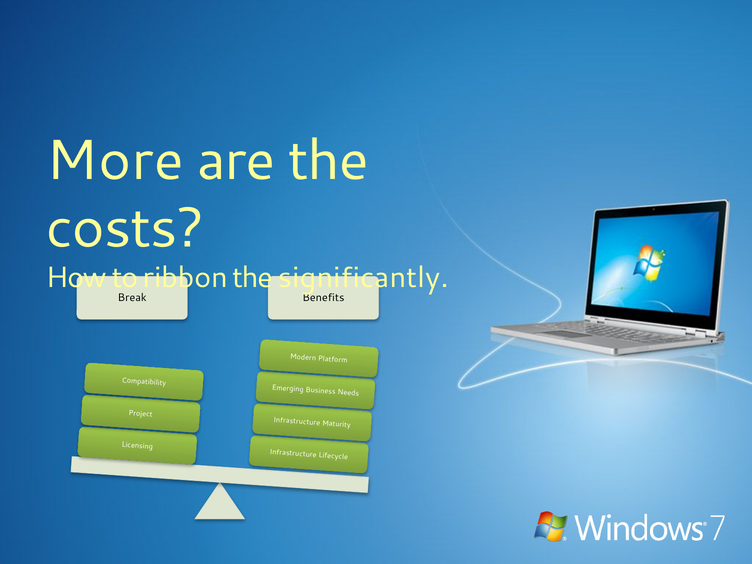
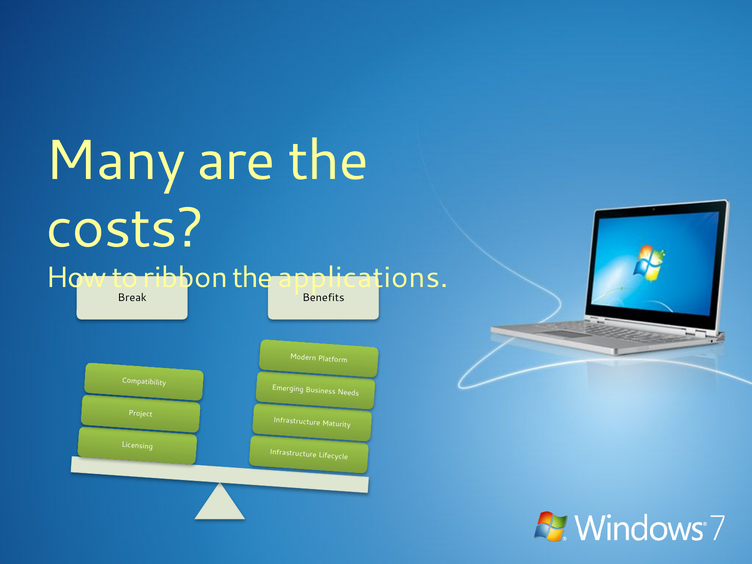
More: More -> Many
significantly: significantly -> applications
